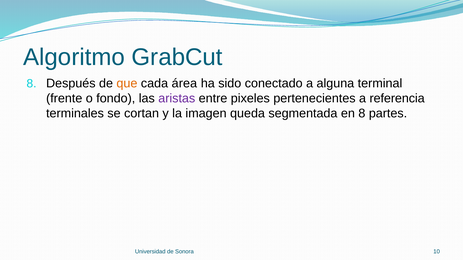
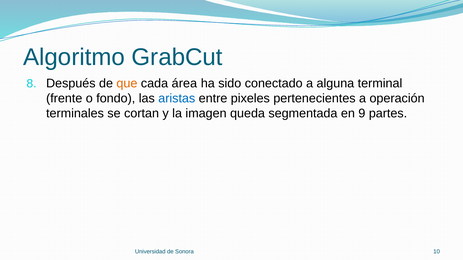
aristas colour: purple -> blue
referencia: referencia -> operación
en 8: 8 -> 9
